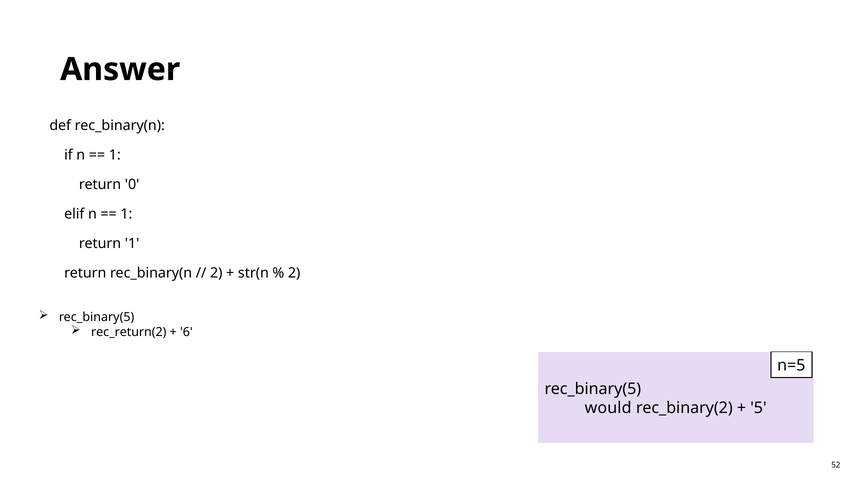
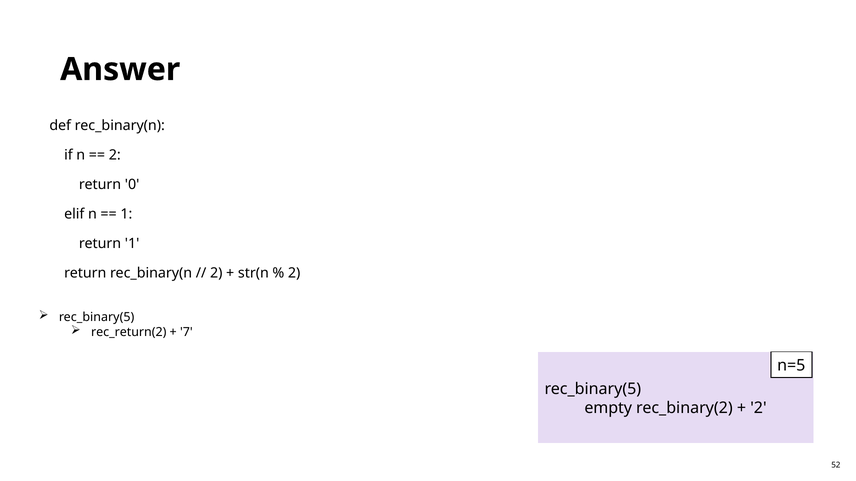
1 at (115, 155): 1 -> 2
6: 6 -> 7
would: would -> empty
5 at (758, 409): 5 -> 2
